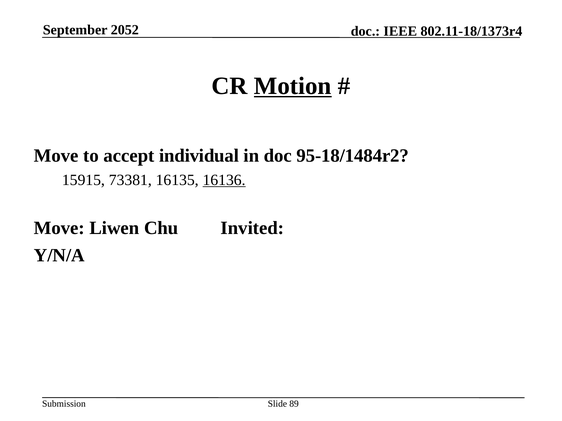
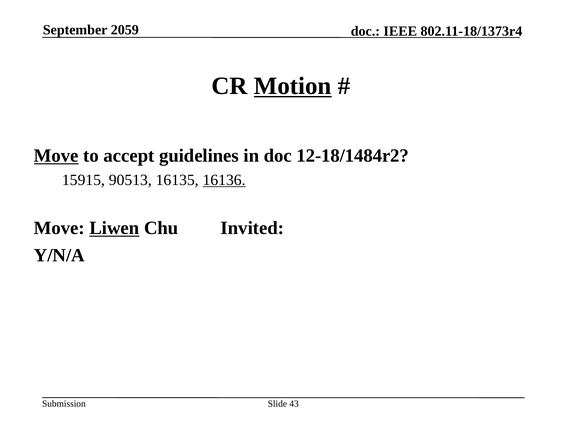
2052: 2052 -> 2059
Move at (56, 156) underline: none -> present
individual: individual -> guidelines
95-18/1484r2: 95-18/1484r2 -> 12-18/1484r2
73381: 73381 -> 90513
Liwen underline: none -> present
89: 89 -> 43
